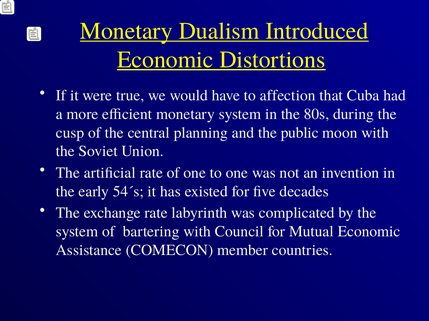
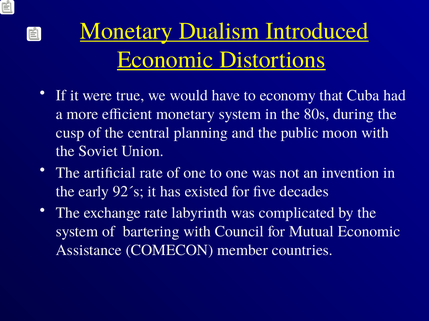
affection: affection -> economy
54´s: 54´s -> 92´s
